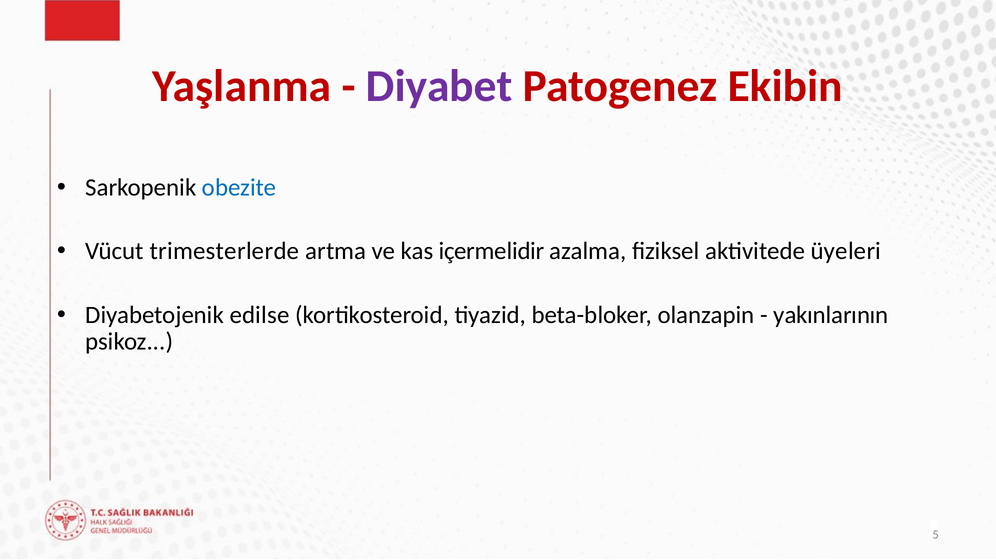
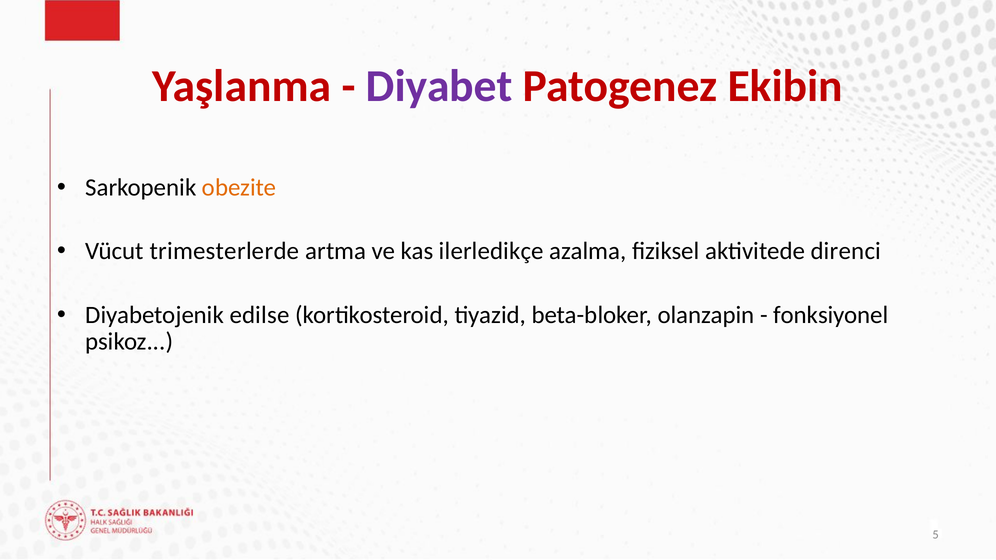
obezite colour: blue -> orange
içermelidir: içermelidir -> ilerledikçe
üyeleri: üyeleri -> direnci
yakınlarının: yakınlarının -> fonksiyonel
